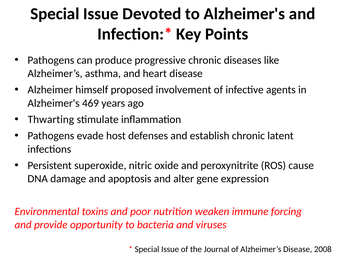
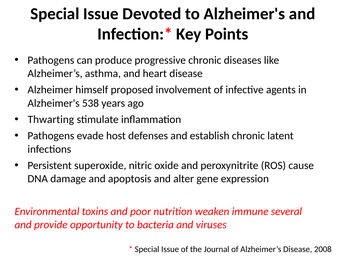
469: 469 -> 538
forcing: forcing -> several
